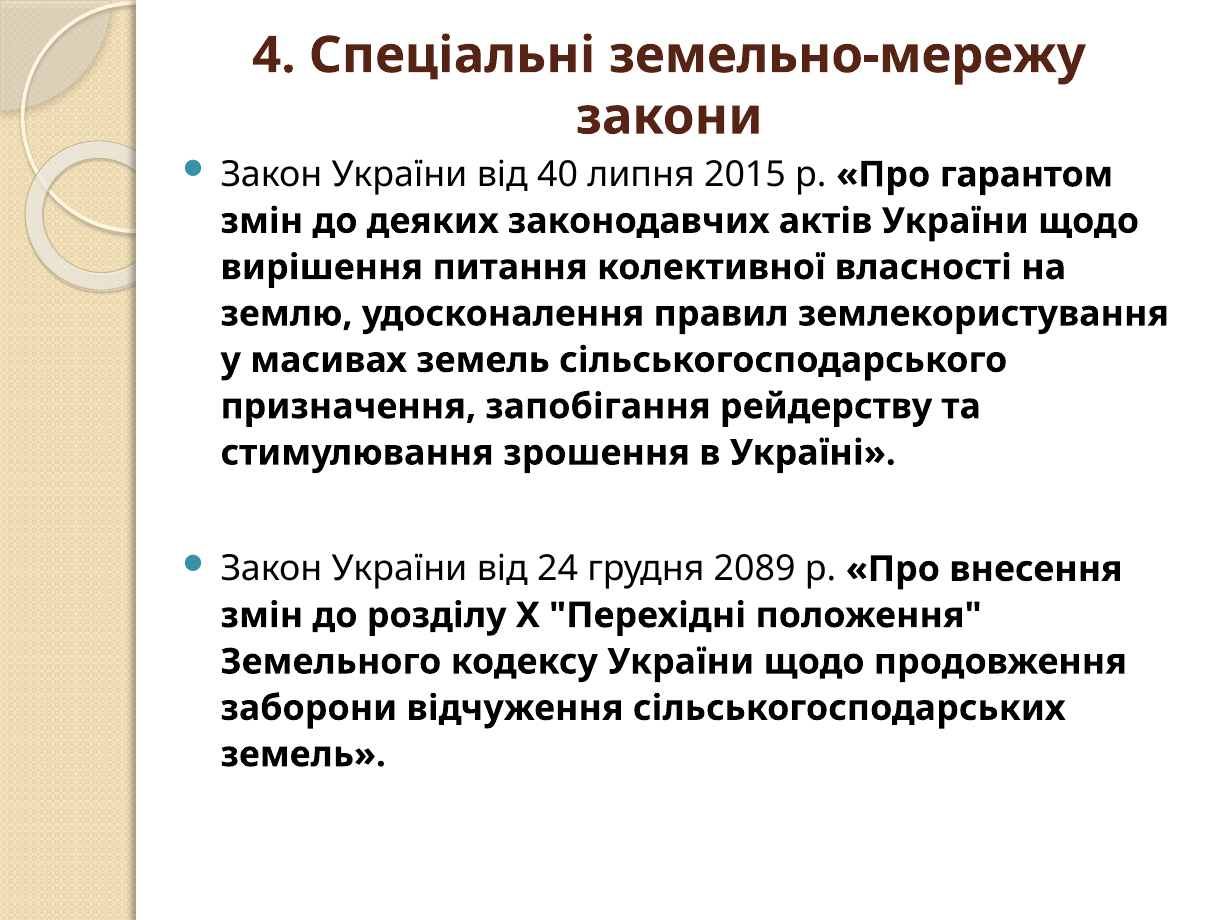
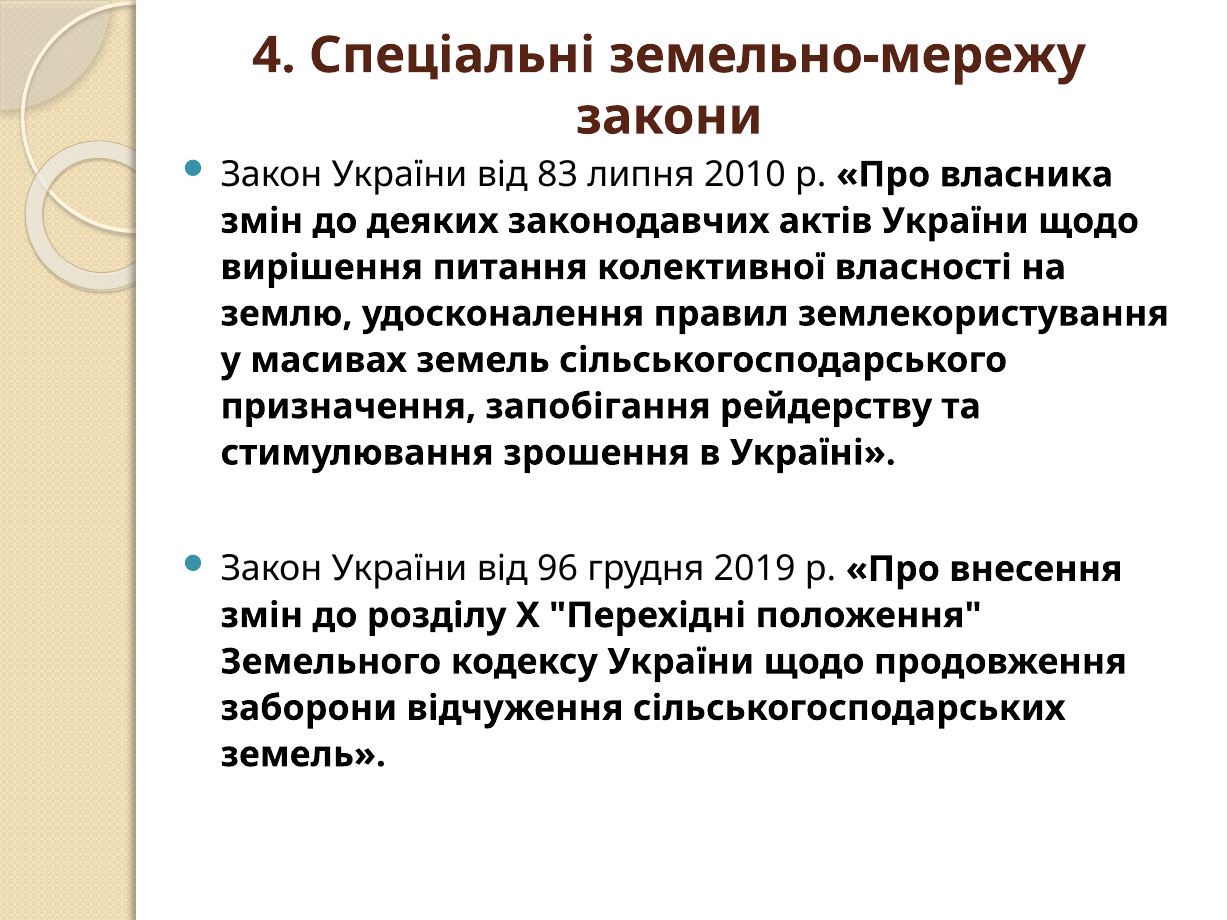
40: 40 -> 83
2015: 2015 -> 2010
гарантом: гарантом -> власника
24: 24 -> 96
2089: 2089 -> 2019
